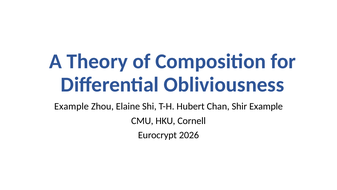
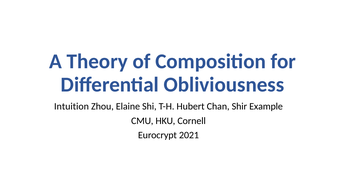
Example at (71, 106): Example -> Intuition
2026: 2026 -> 2021
